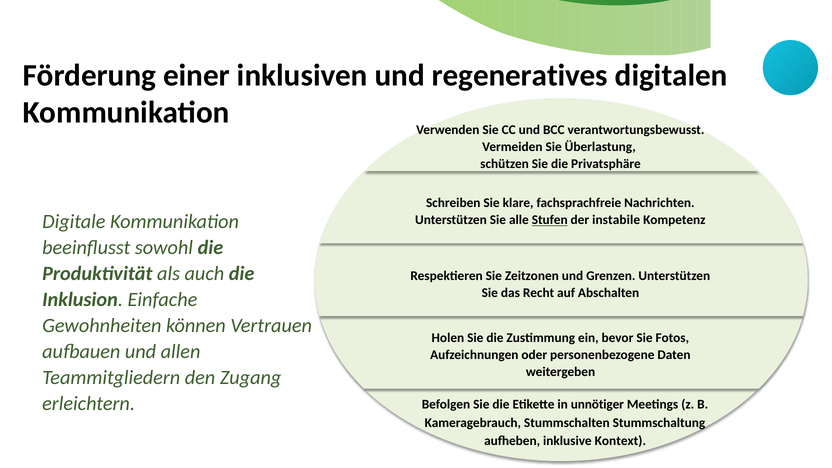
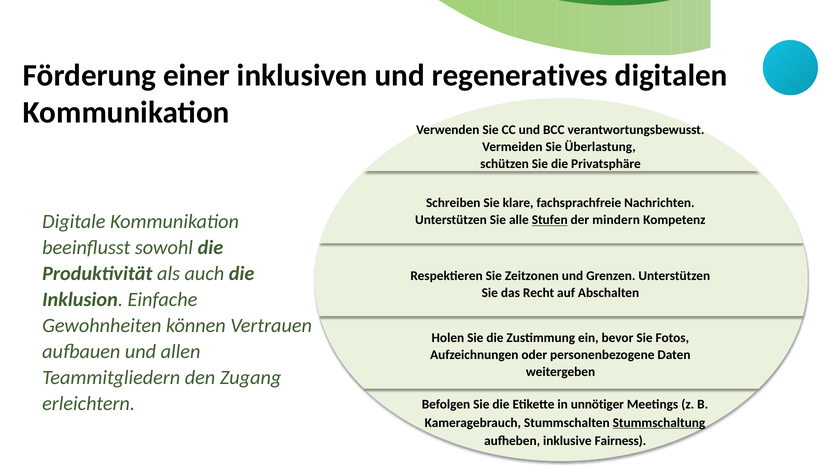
instabile: instabile -> mindern
Stummschaltung underline: none -> present
Kontext: Kontext -> Fairness
